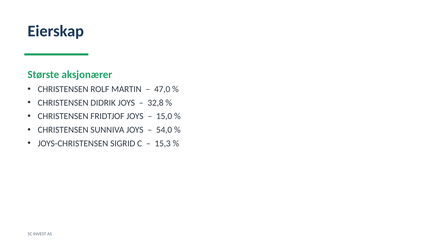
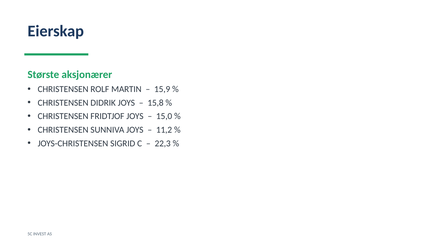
47,0: 47,0 -> 15,9
32,8: 32,8 -> 15,8
54,0: 54,0 -> 11,2
15,3: 15,3 -> 22,3
